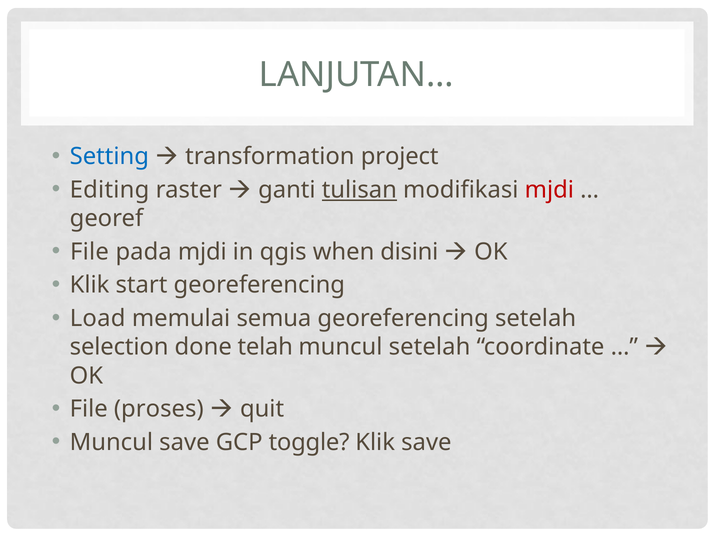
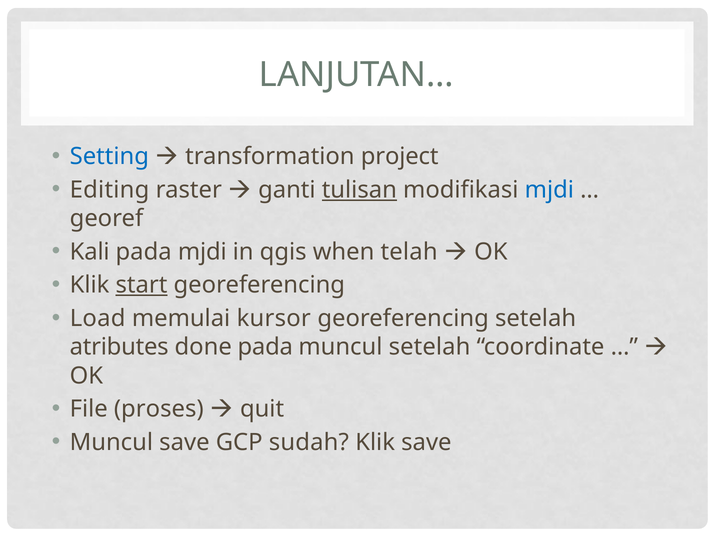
mjdi at (549, 190) colour: red -> blue
File at (89, 252): File -> Kali
disini: disini -> telah
start underline: none -> present
semua: semua -> kursor
selection: selection -> atributes
done telah: telah -> pada
toggle: toggle -> sudah
